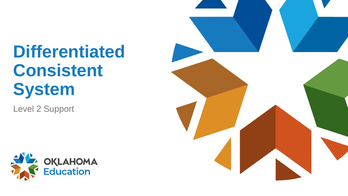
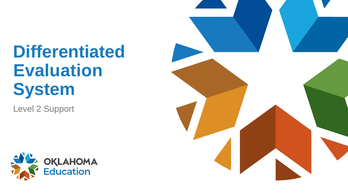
Consistent: Consistent -> Evaluation
